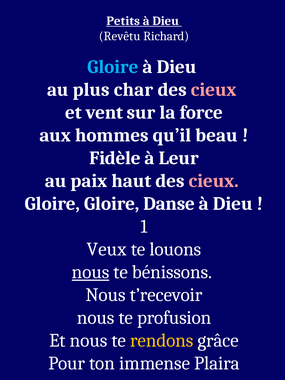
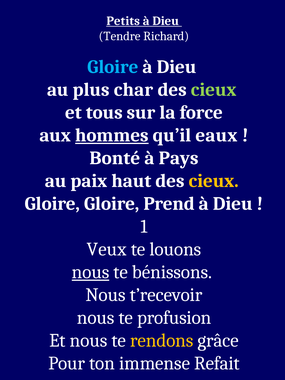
Revêtu: Revêtu -> Tendre
cieux at (214, 90) colour: pink -> light green
vent: vent -> tous
hommes underline: none -> present
beau: beau -> eaux
Fidèle: Fidèle -> Bonté
Leur: Leur -> Pays
cieux at (214, 181) colour: pink -> yellow
Danse: Danse -> Prend
Plaira: Plaira -> Refait
